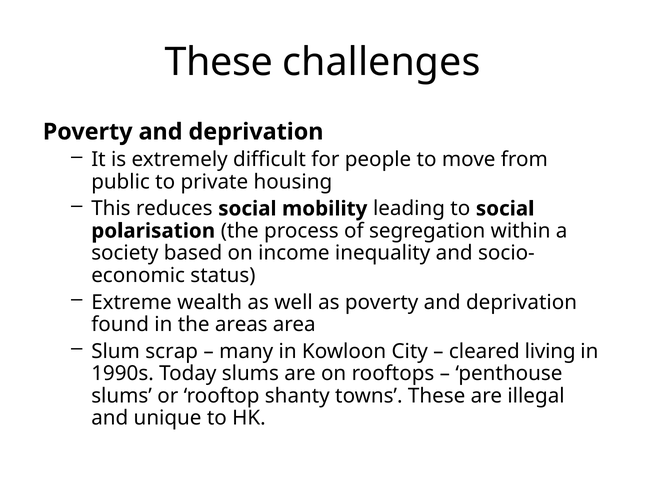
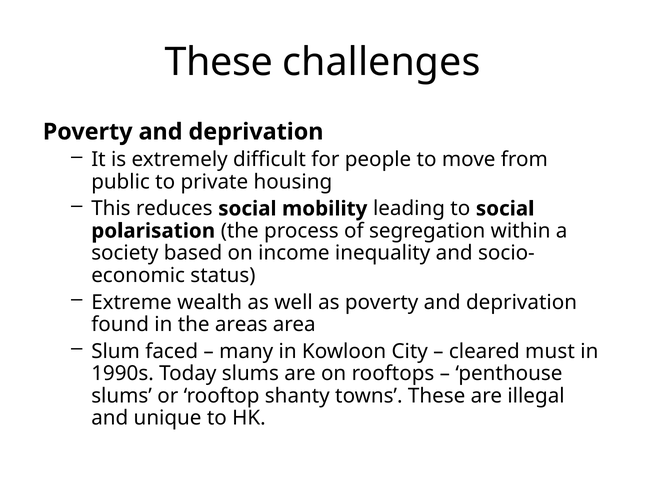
scrap: scrap -> faced
living: living -> must
